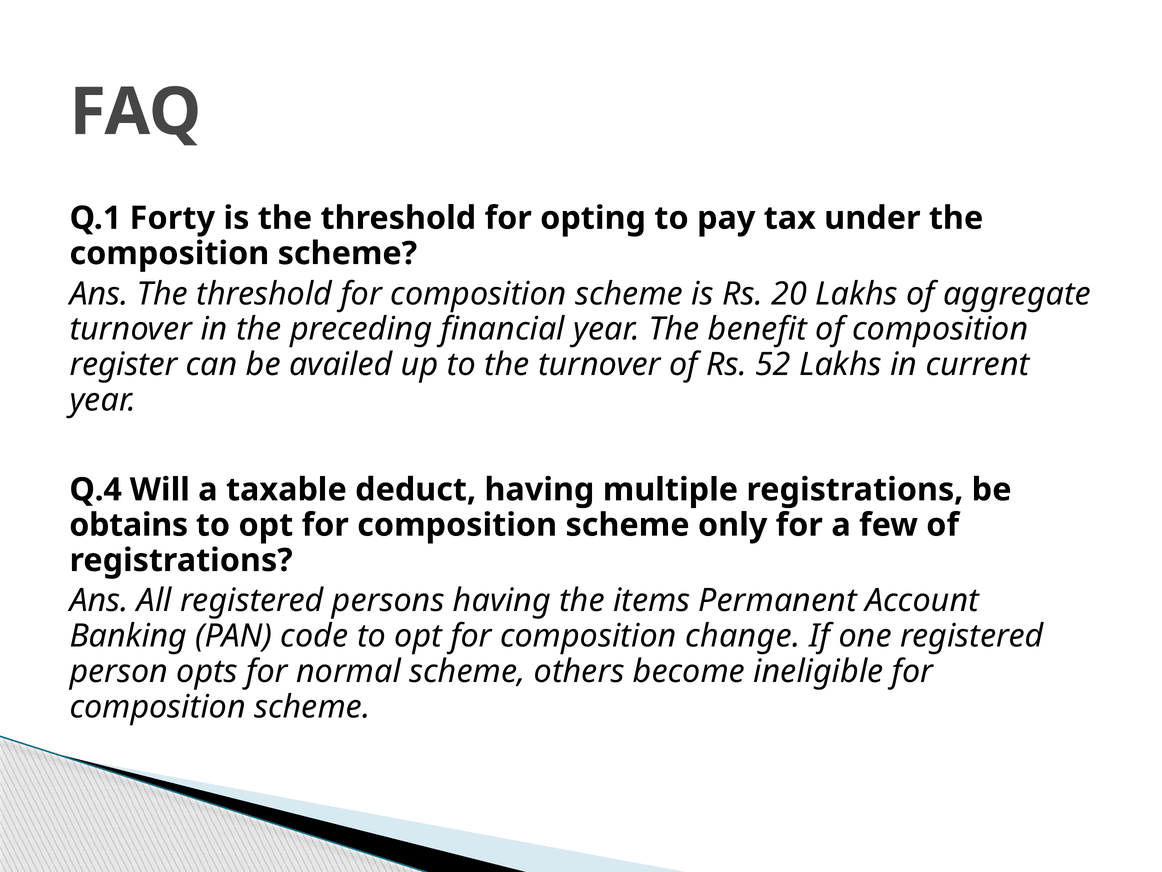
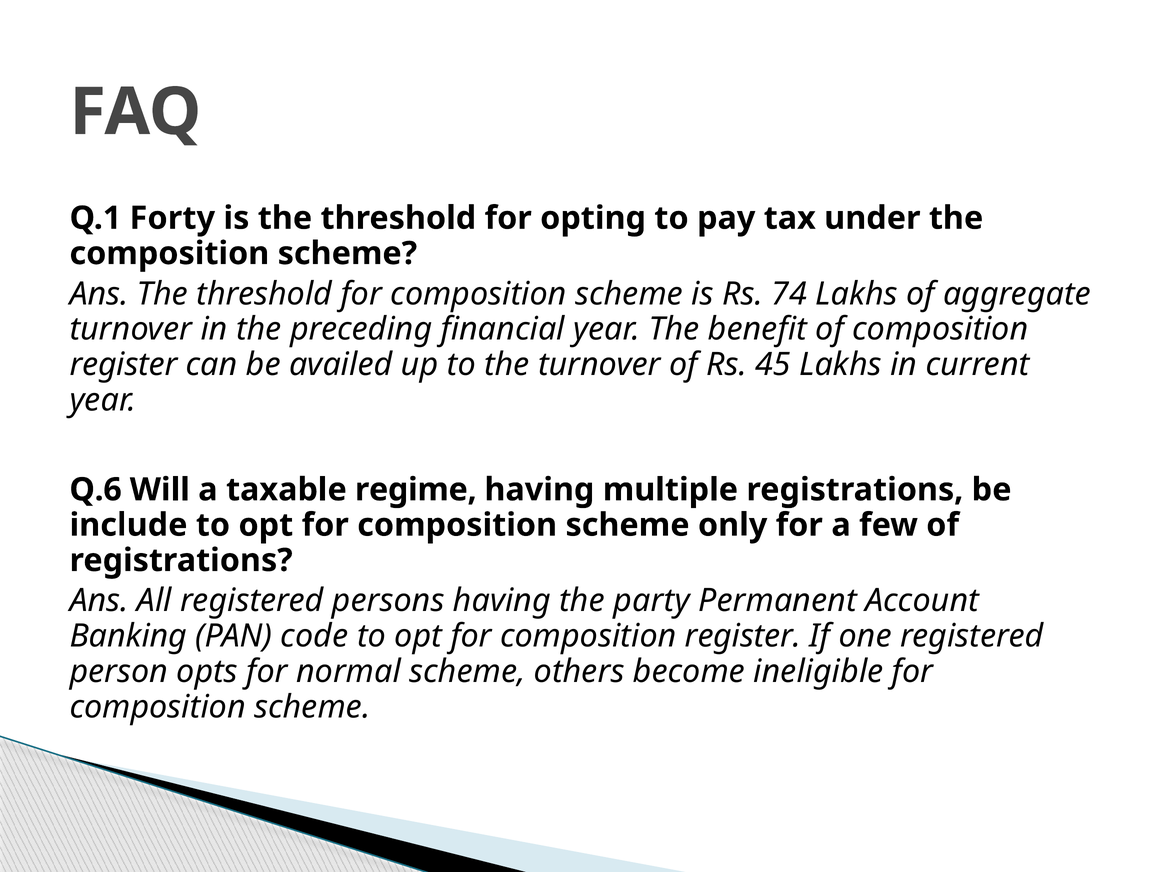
20: 20 -> 74
52: 52 -> 45
Q.4: Q.4 -> Q.6
deduct: deduct -> regime
obtains: obtains -> include
items: items -> party
for composition change: change -> register
